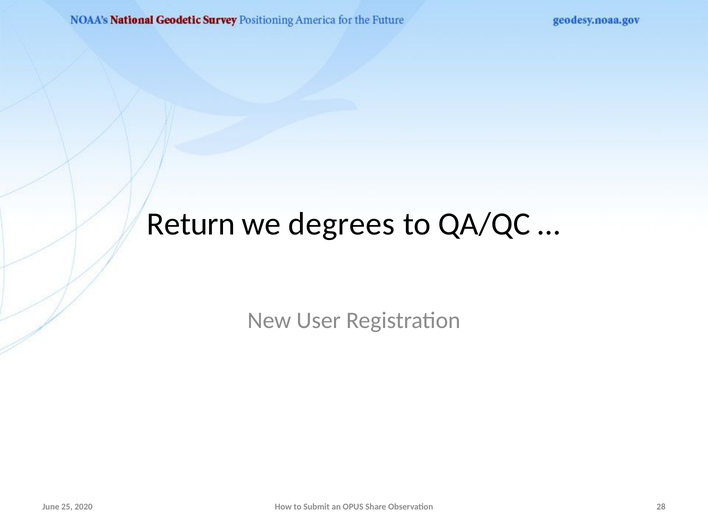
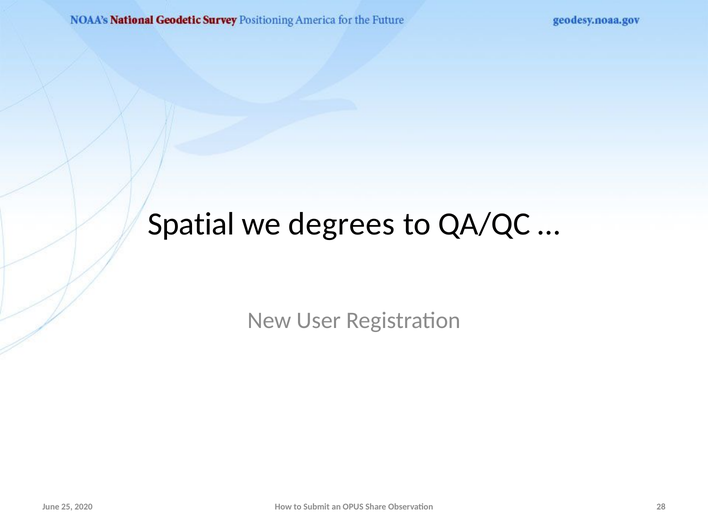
Return: Return -> Spatial
